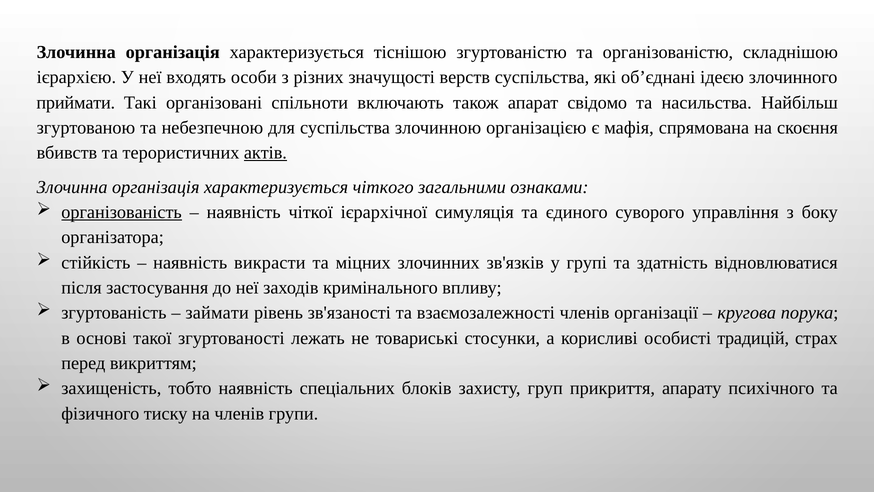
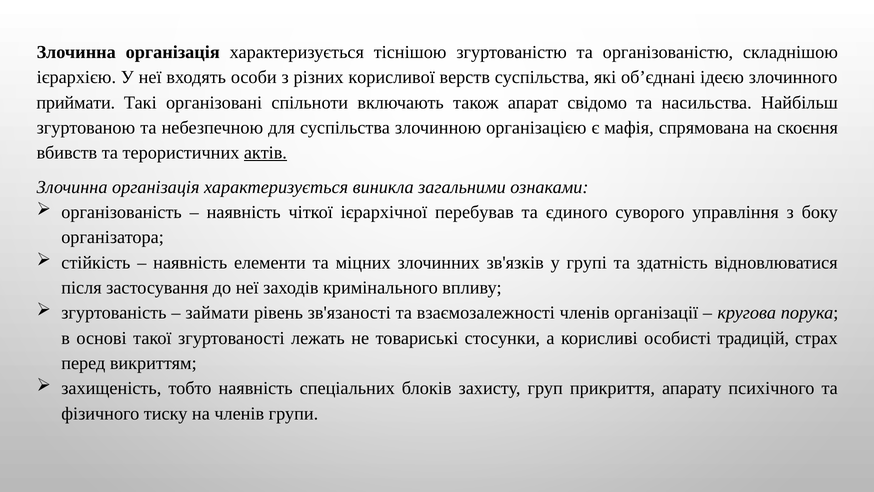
значущості: значущості -> корисливої
чіткого: чіткого -> виникла
організованість underline: present -> none
симуляція: симуляція -> перебував
викрасти: викрасти -> елементи
